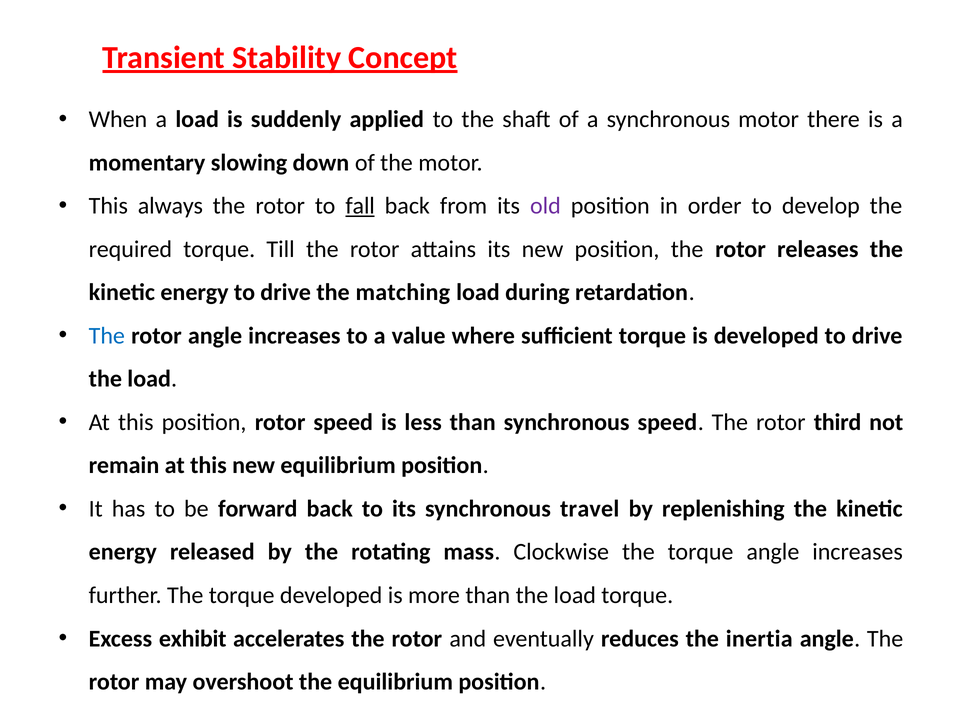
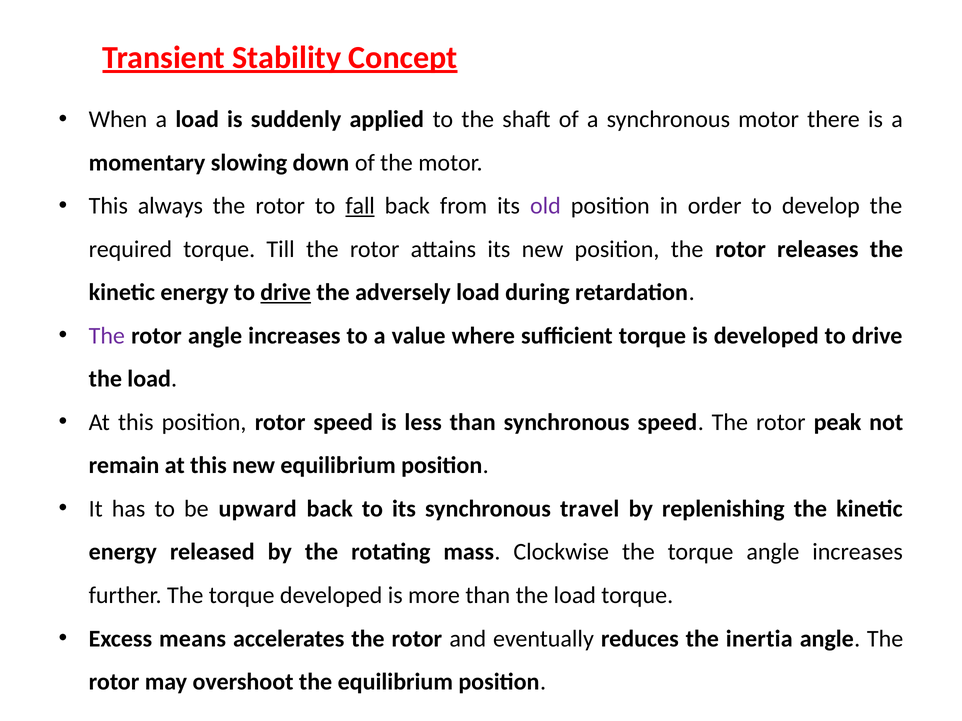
drive at (286, 293) underline: none -> present
matching: matching -> adversely
The at (107, 336) colour: blue -> purple
third: third -> peak
forward: forward -> upward
exhibit: exhibit -> means
